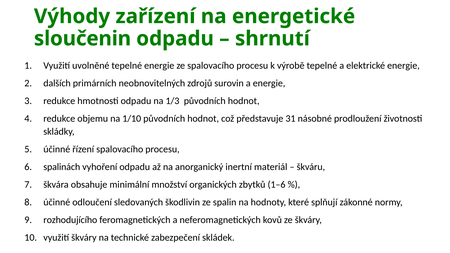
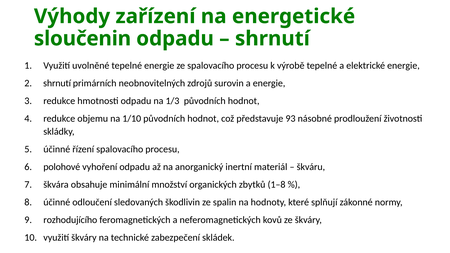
dalších at (57, 83): dalších -> shrnutí
31: 31 -> 93
spalinách: spalinách -> polohové
1–6: 1–6 -> 1–8
